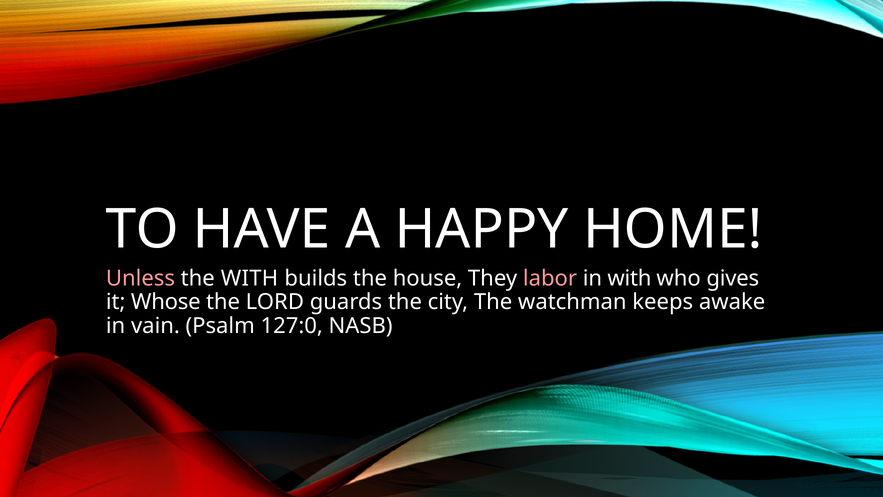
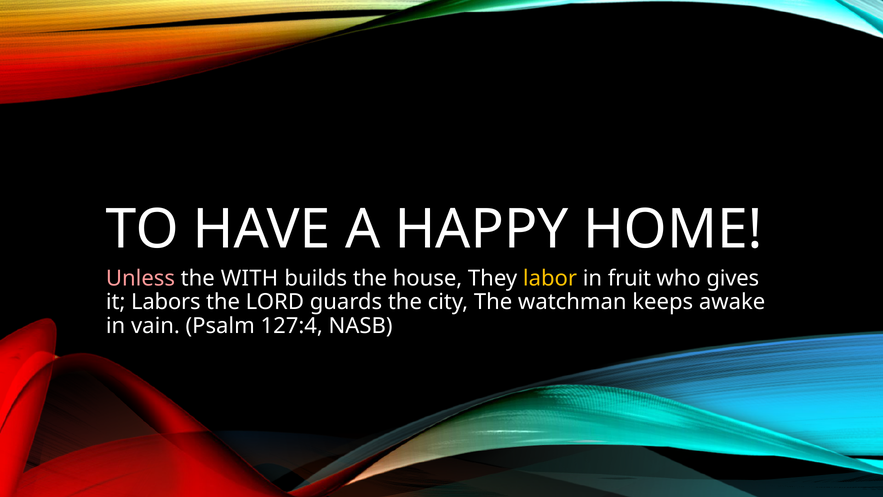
labor colour: pink -> yellow
in with: with -> fruit
Whose: Whose -> Labors
127:0: 127:0 -> 127:4
